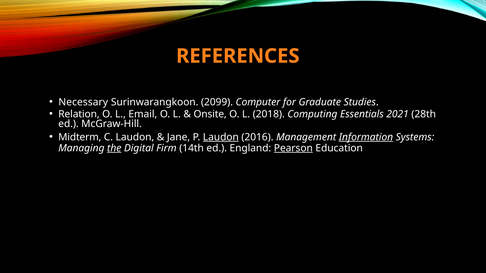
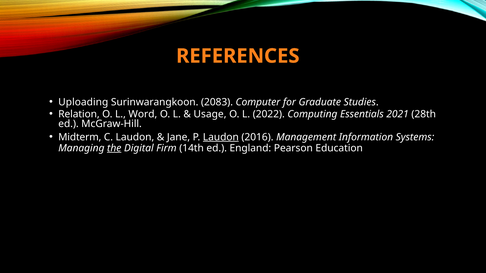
Necessary: Necessary -> Uploading
2099: 2099 -> 2083
Email: Email -> Word
Onsite: Onsite -> Usage
2018: 2018 -> 2022
Information underline: present -> none
Pearson underline: present -> none
